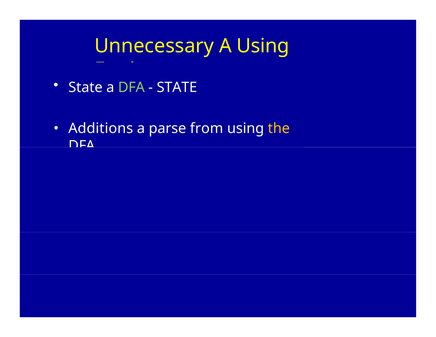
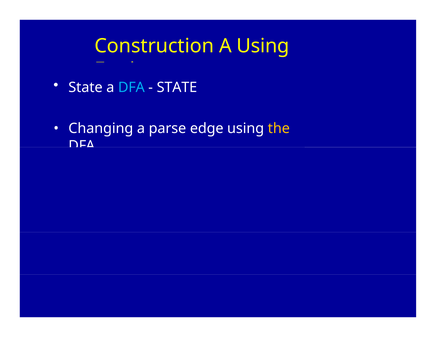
Unnecessary: Unnecessary -> Construction
DFA at (131, 87) colour: light green -> light blue
Additions: Additions -> Changing
from: from -> edge
